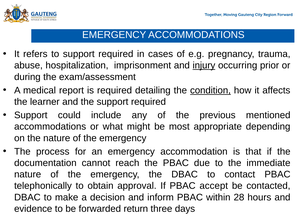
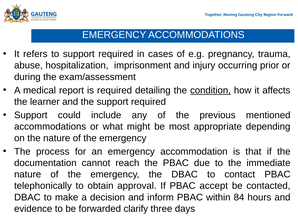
injury underline: present -> none
28: 28 -> 84
return: return -> clarify
